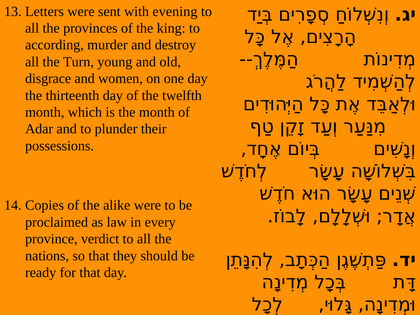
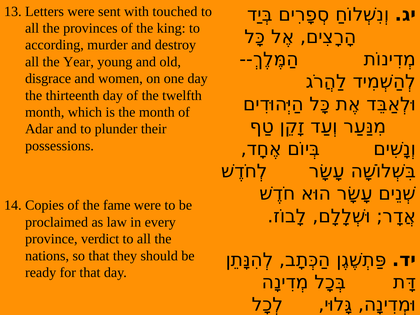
evening: evening -> touched
Turn: Turn -> Year
alike: alike -> fame
